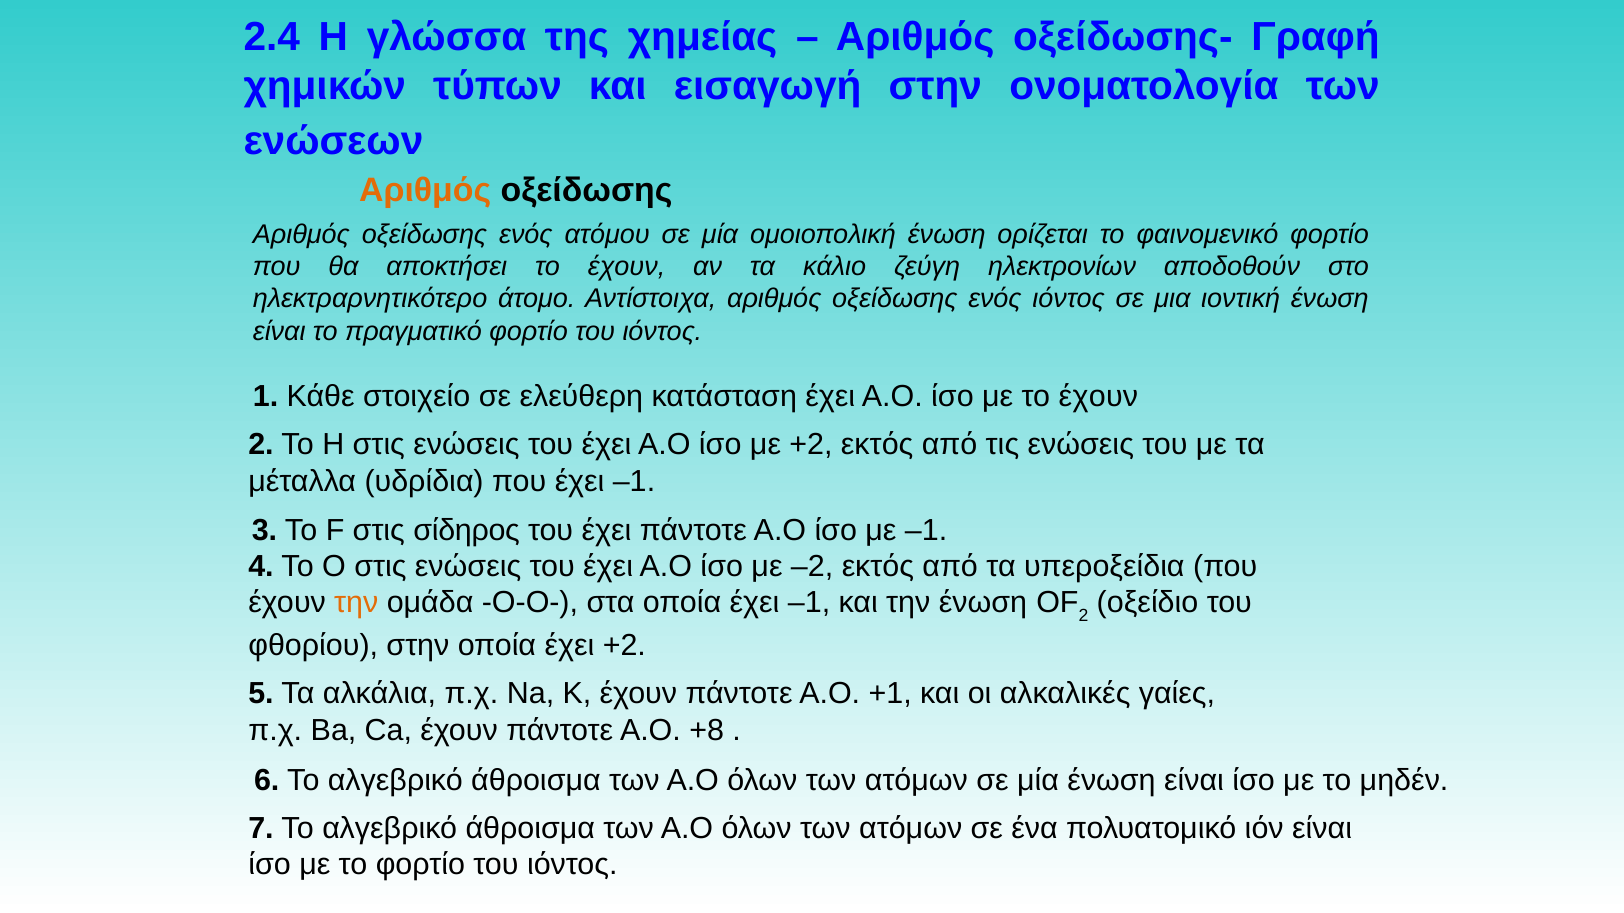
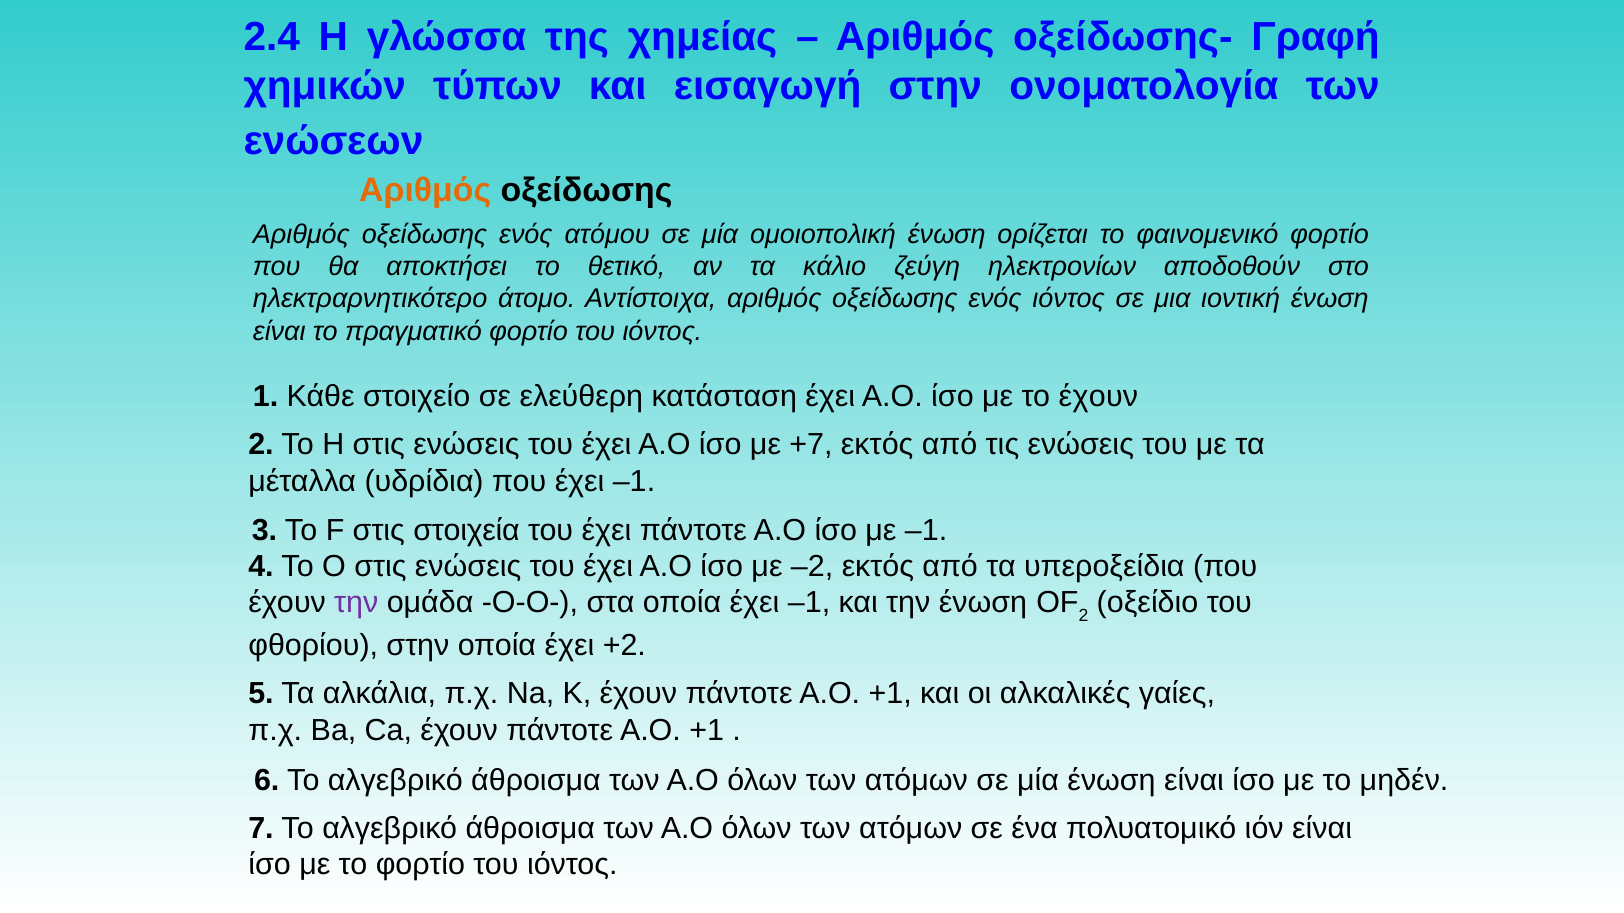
αποκτήσει το έχουν: έχουν -> θετικό
με +2: +2 -> +7
σίδηρος: σίδηρος -> στοιχεία
την at (356, 603) colour: orange -> purple
+8 at (707, 731): +8 -> +1
